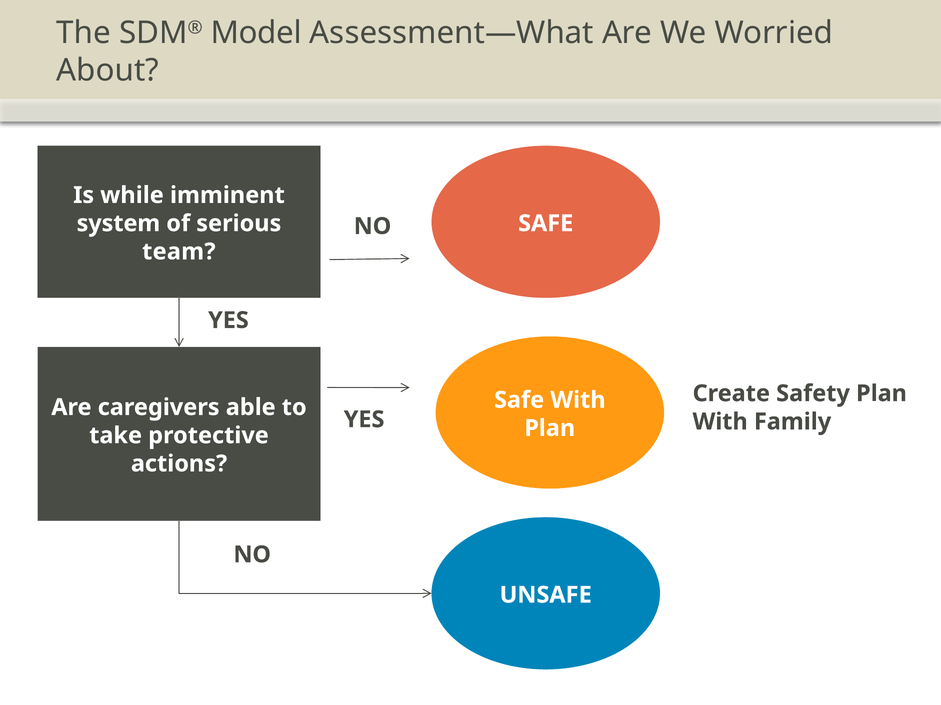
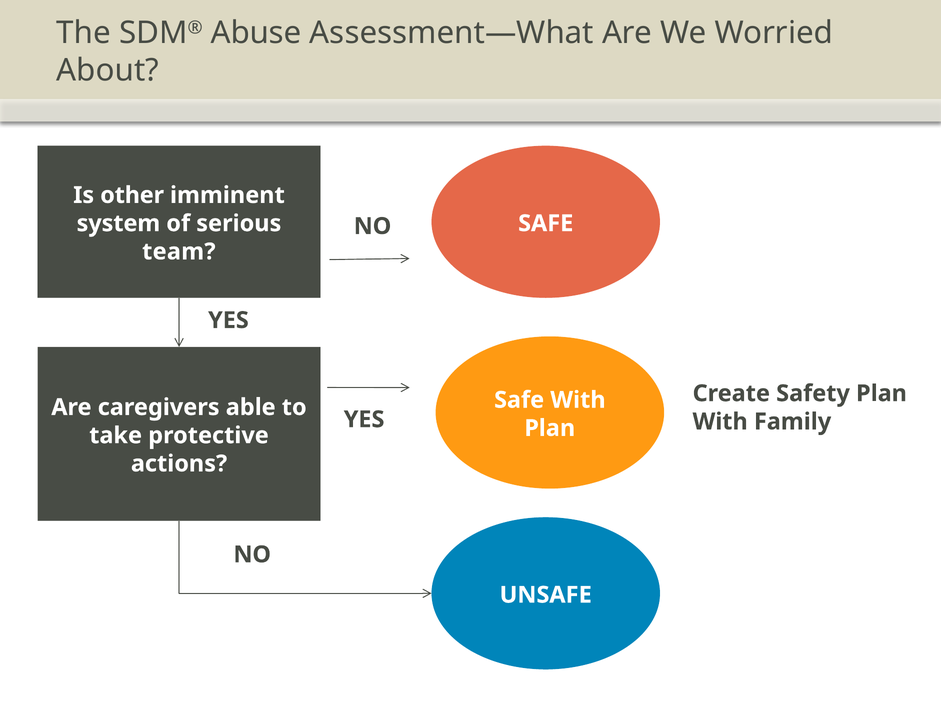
Model: Model -> Abuse
while: while -> other
